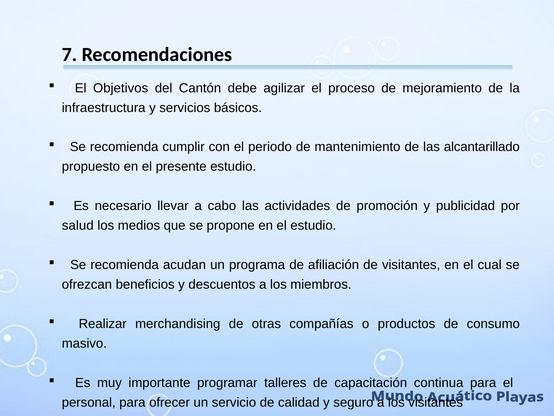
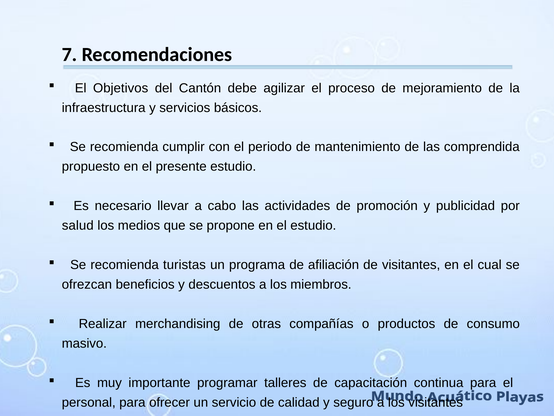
alcantarillado: alcantarillado -> comprendida
acudan: acudan -> turistas
